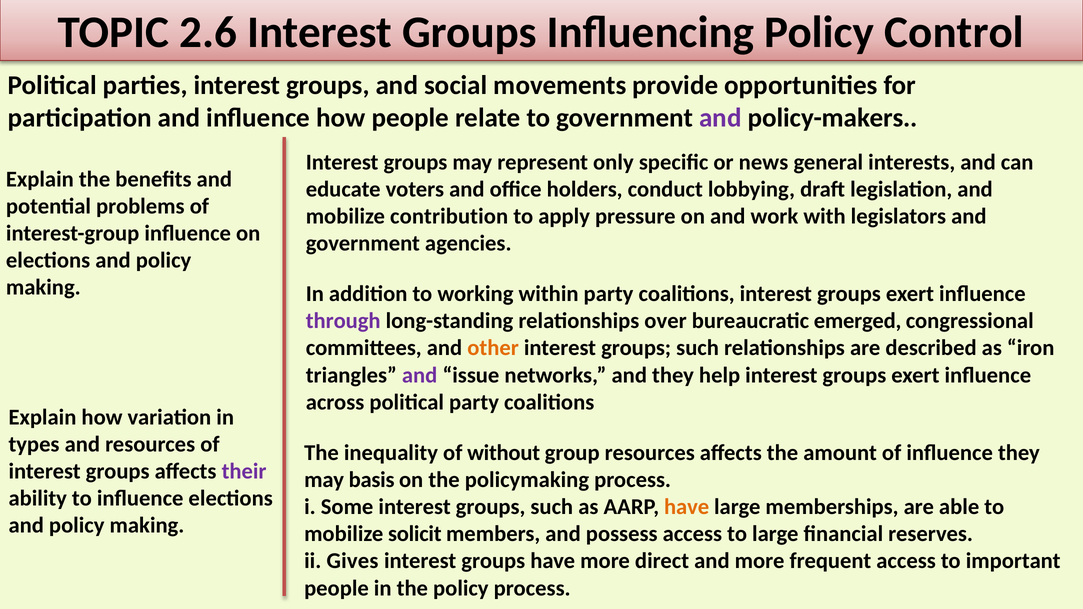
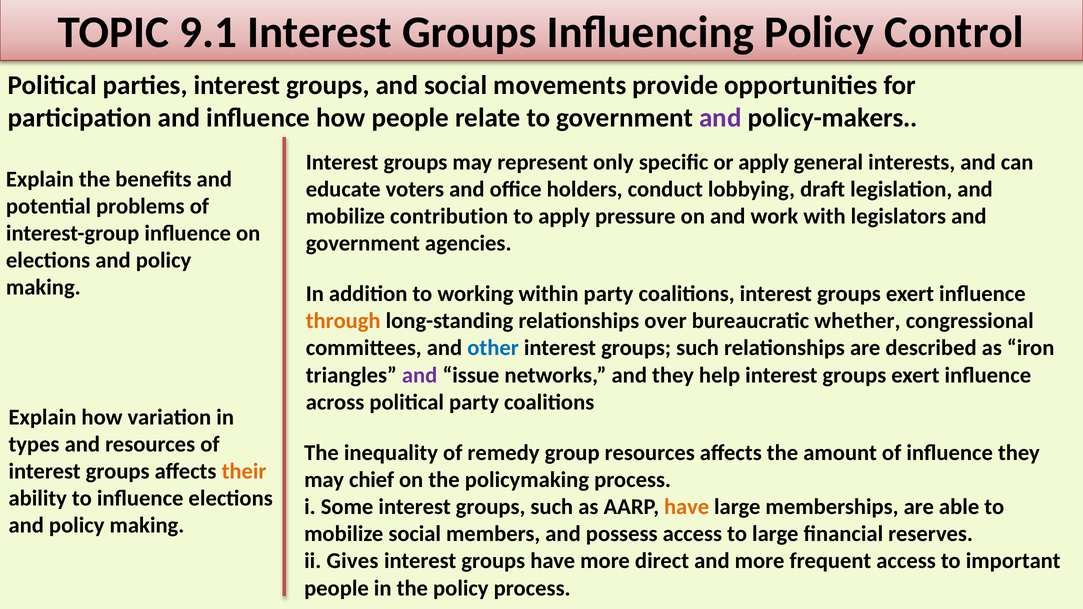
2.6: 2.6 -> 9.1
or news: news -> apply
through colour: purple -> orange
emerged: emerged -> whether
other colour: orange -> blue
without: without -> remedy
their colour: purple -> orange
basis: basis -> chief
mobilize solicit: solicit -> social
